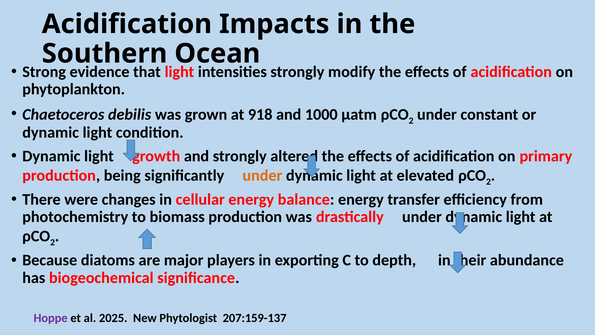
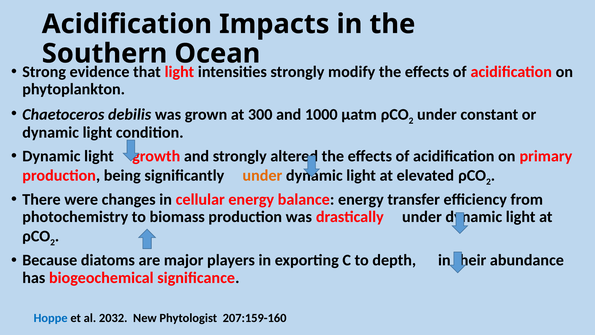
918: 918 -> 300
Hoppe colour: purple -> blue
2025: 2025 -> 2032
207:159-137: 207:159-137 -> 207:159-160
